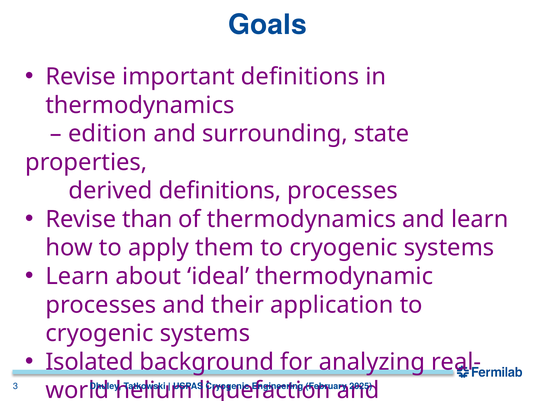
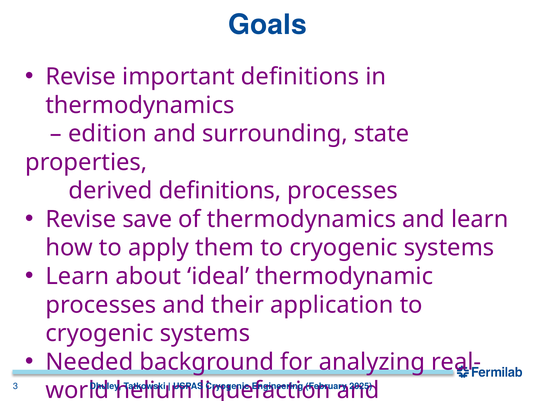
than: than -> save
Isolated: Isolated -> Needed
